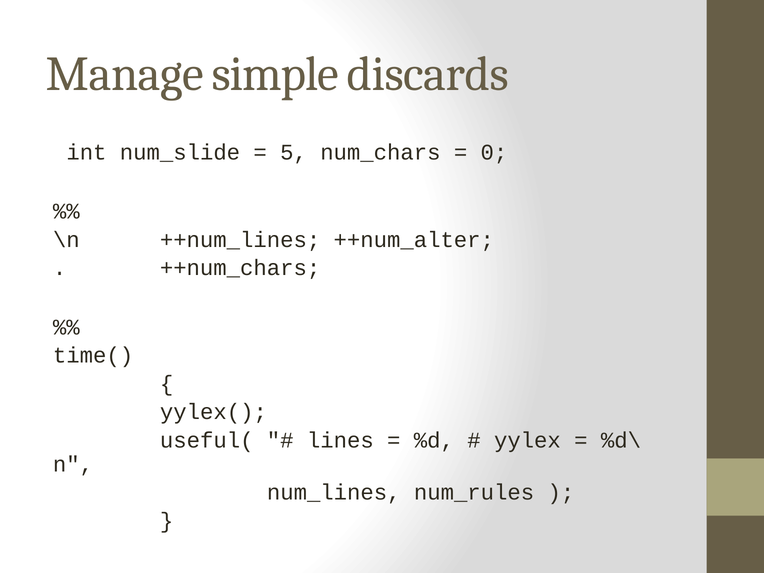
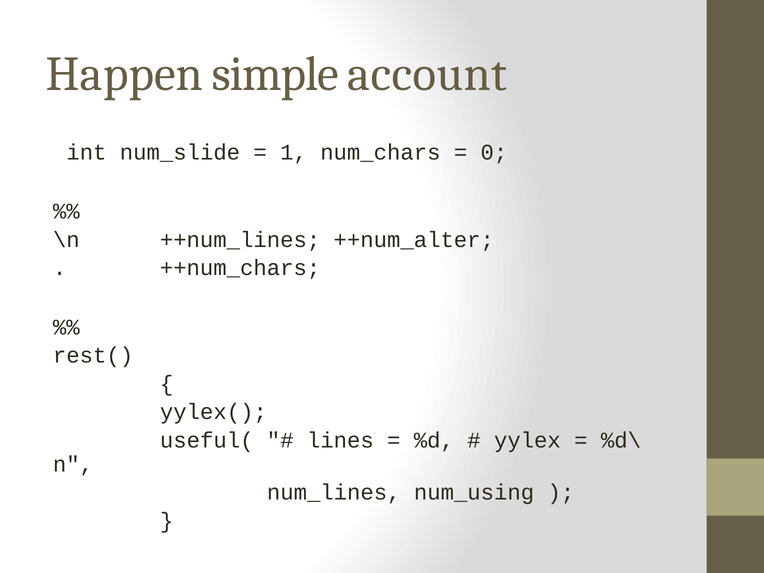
Manage: Manage -> Happen
discards: discards -> account
5: 5 -> 1
time(: time( -> rest(
num_rules: num_rules -> num_using
